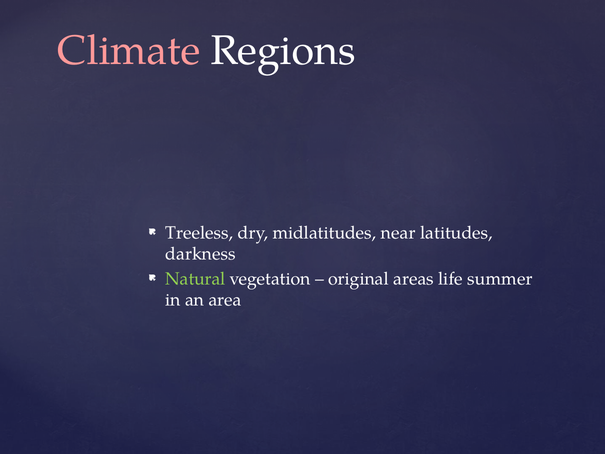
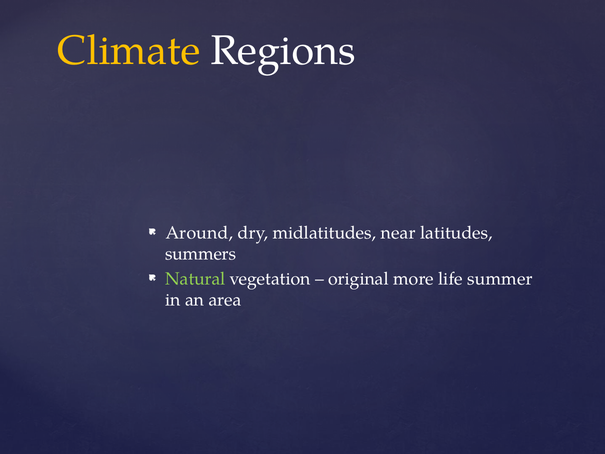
Climate colour: pink -> yellow
Treeless: Treeless -> Around
darkness: darkness -> summers
areas: areas -> more
